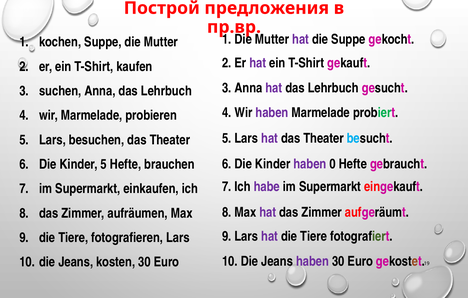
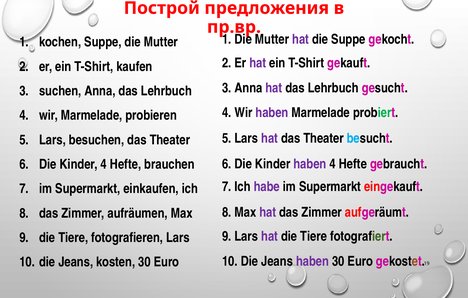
haben 0: 0 -> 4
Kinder 5: 5 -> 4
